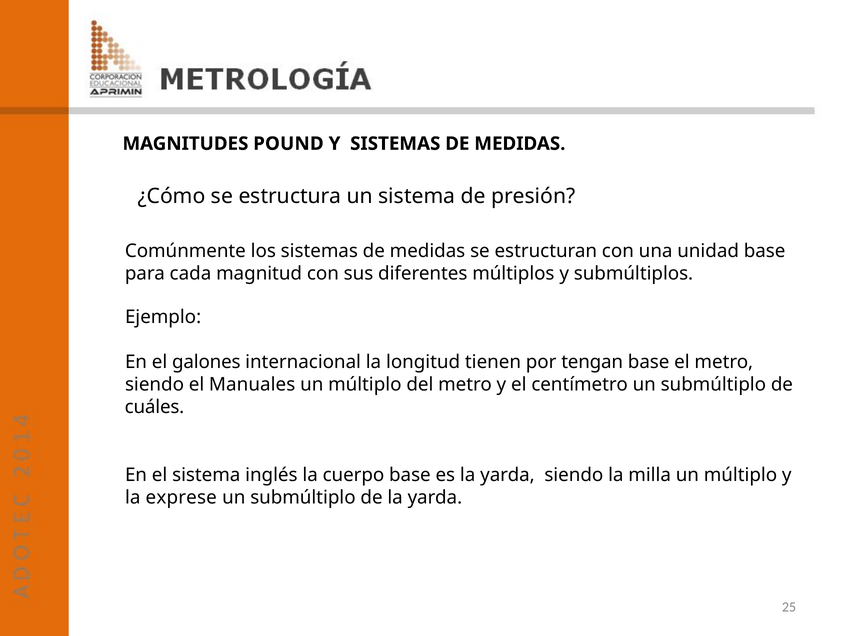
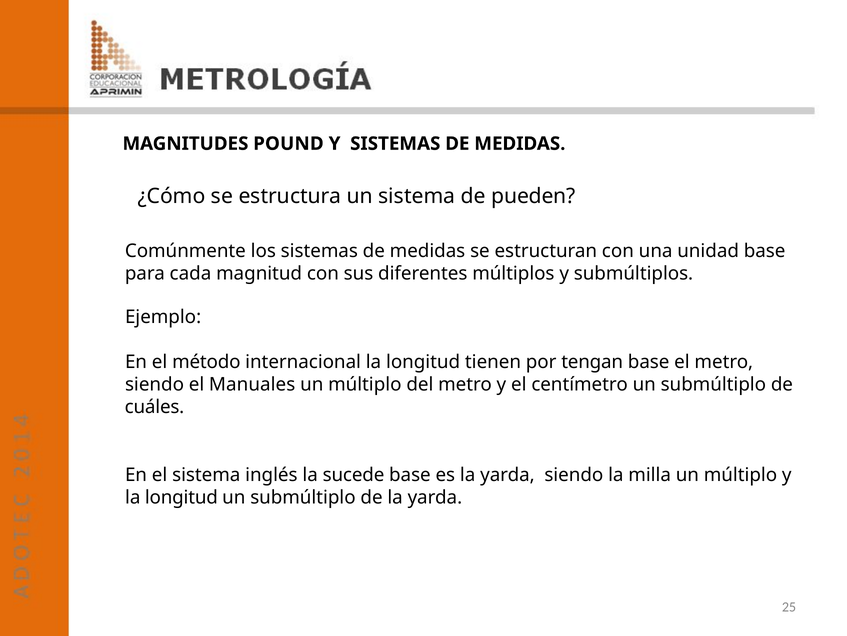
presión: presión -> pueden
galones: galones -> método
cuerpo: cuerpo -> sucede
exprese at (181, 497): exprese -> longitud
